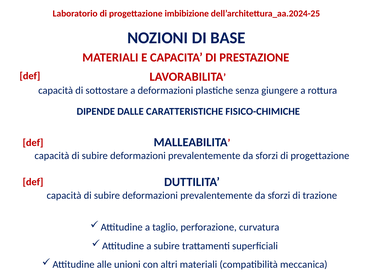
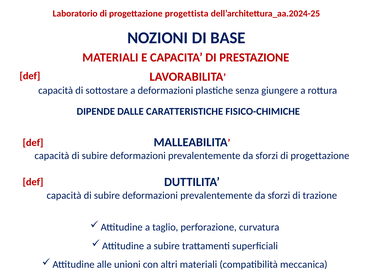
imbibizione: imbibizione -> progettista
